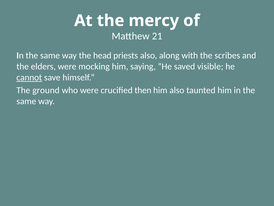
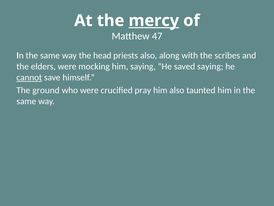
mercy underline: none -> present
21: 21 -> 47
saved visible: visible -> saying
then: then -> pray
